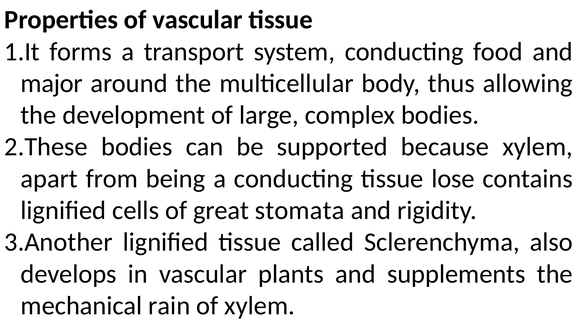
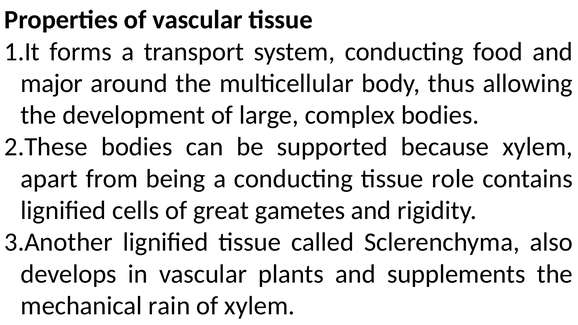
lose: lose -> role
stomata: stomata -> gametes
